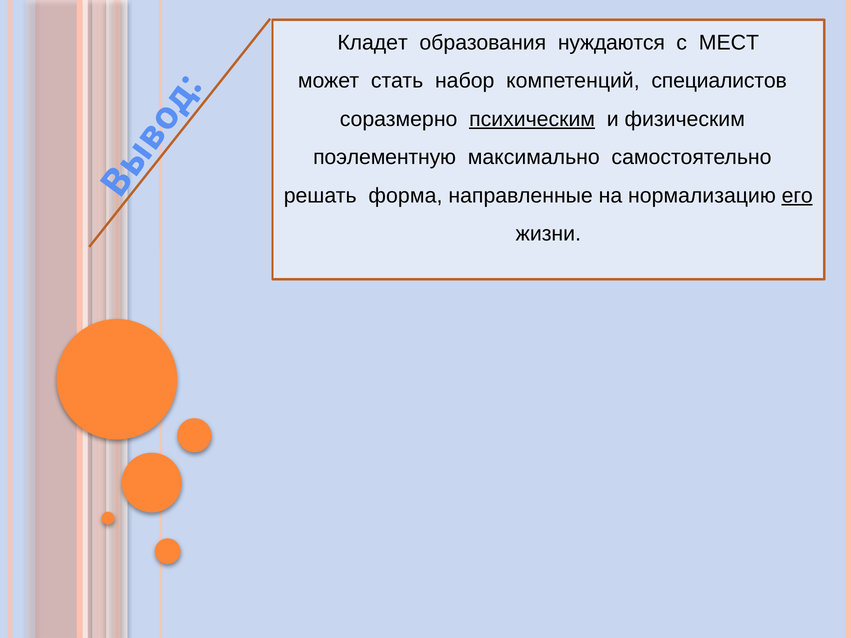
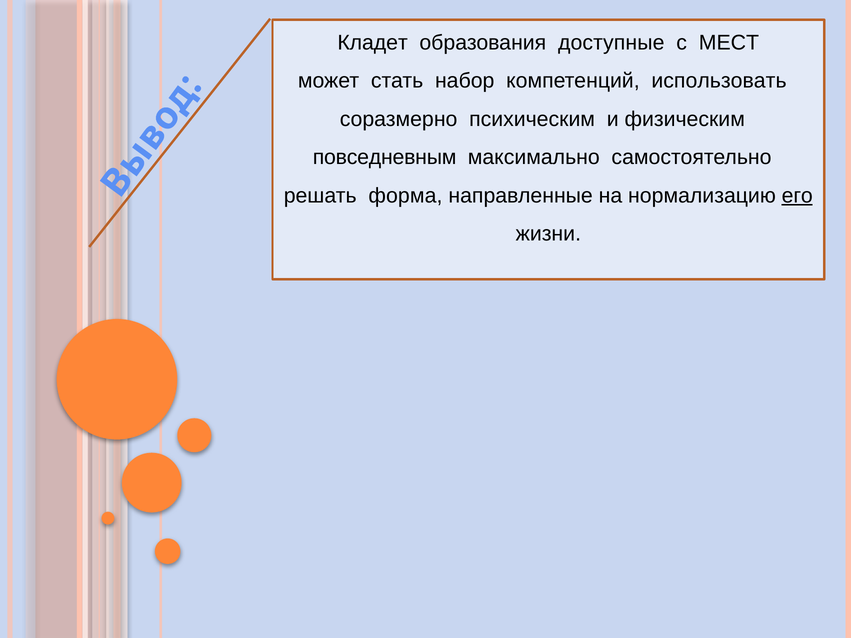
нуждаются: нуждаются -> доступные
специалистов: специалистов -> использовать
психическим underline: present -> none
поэлементную: поэлементную -> повседневным
